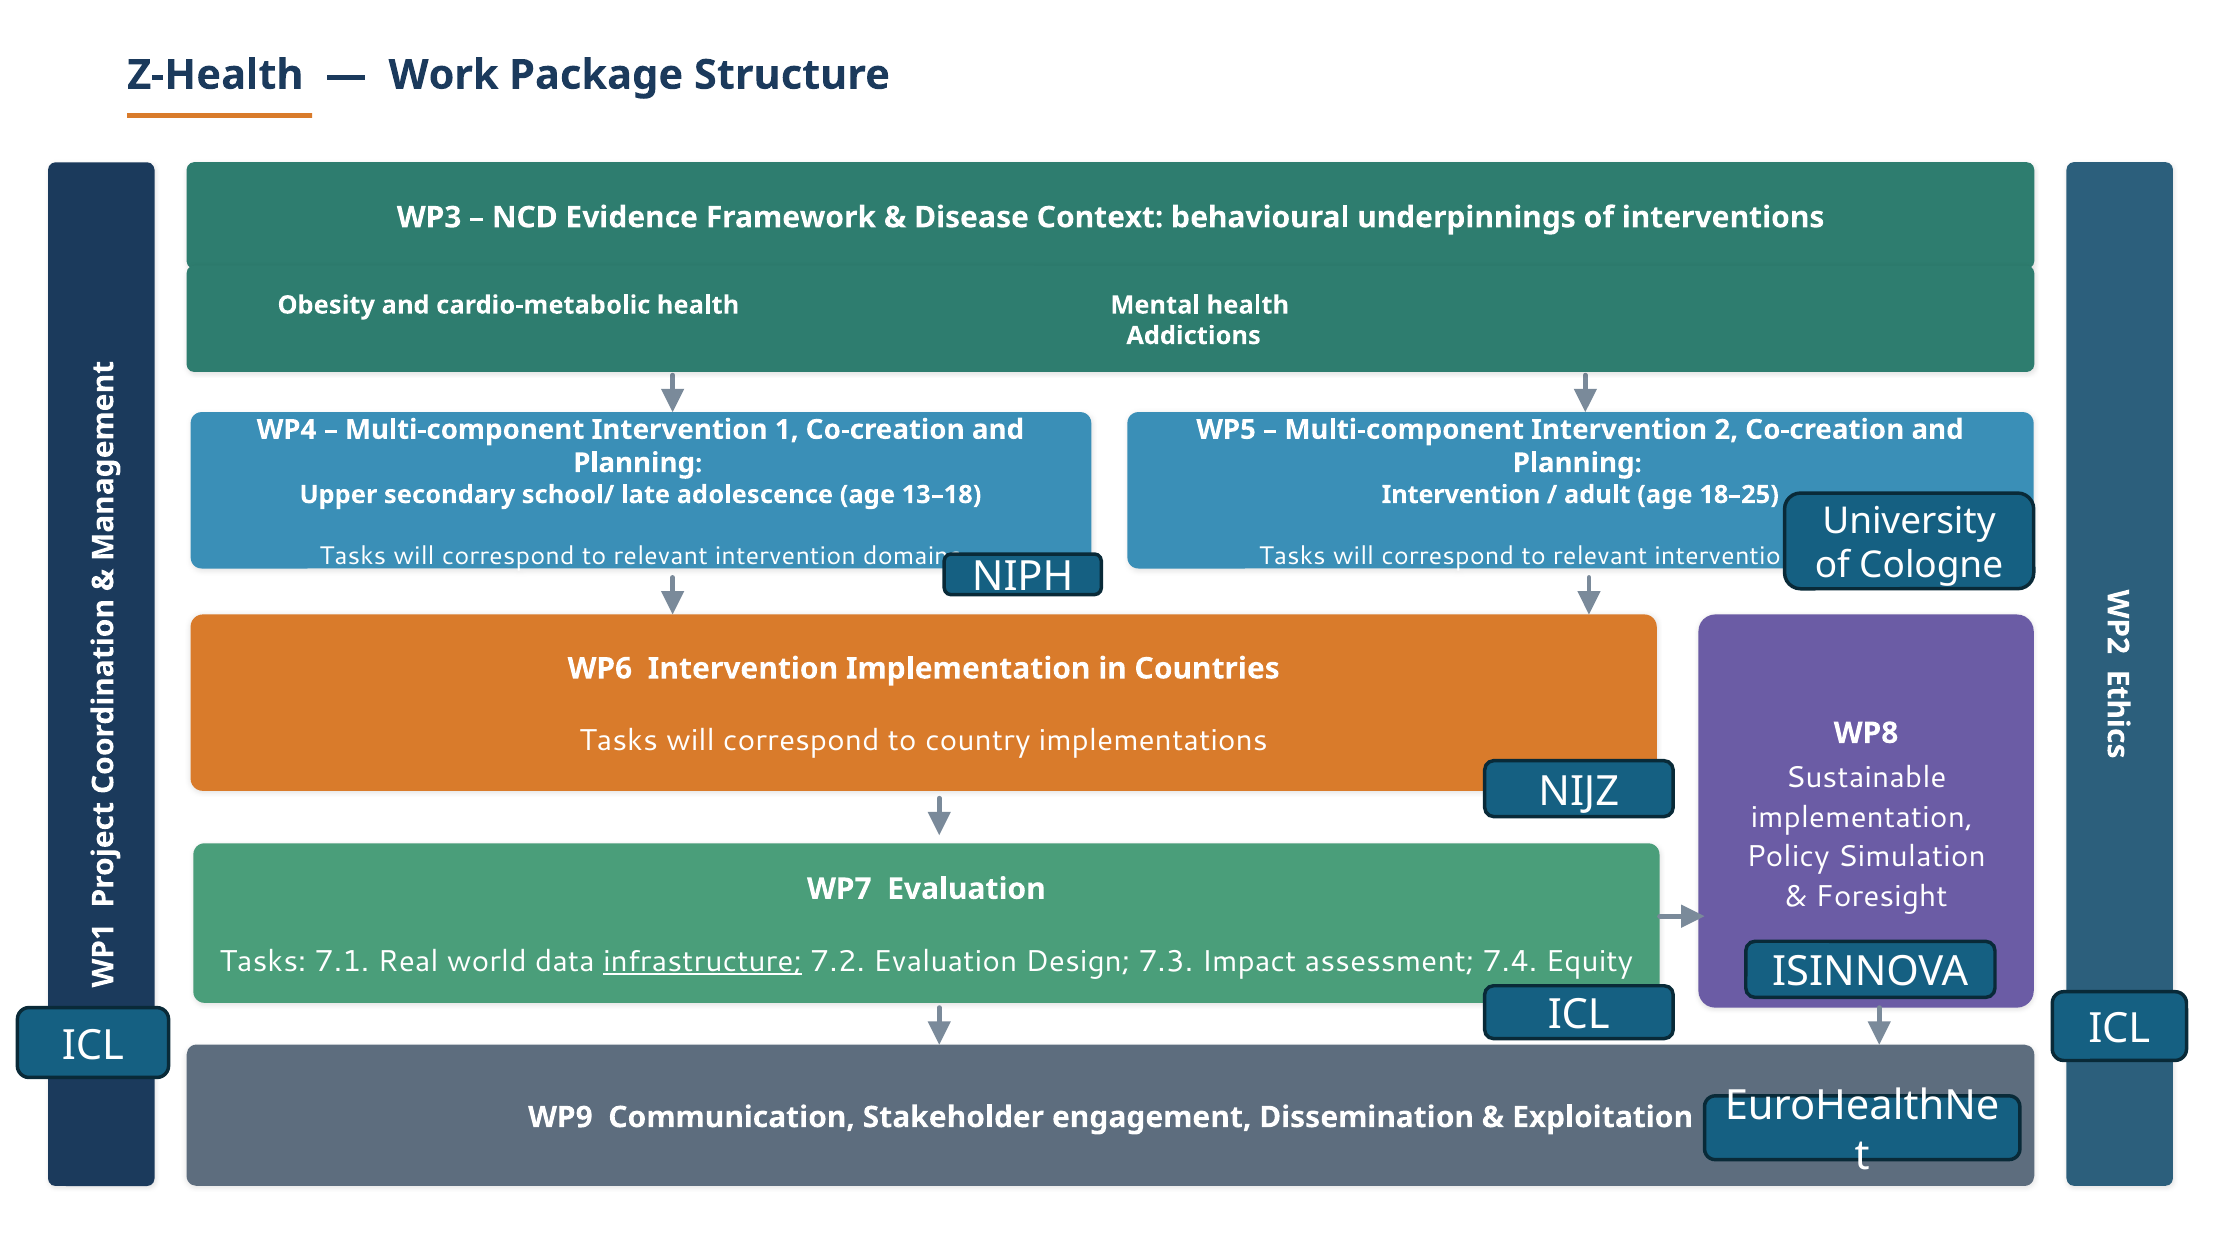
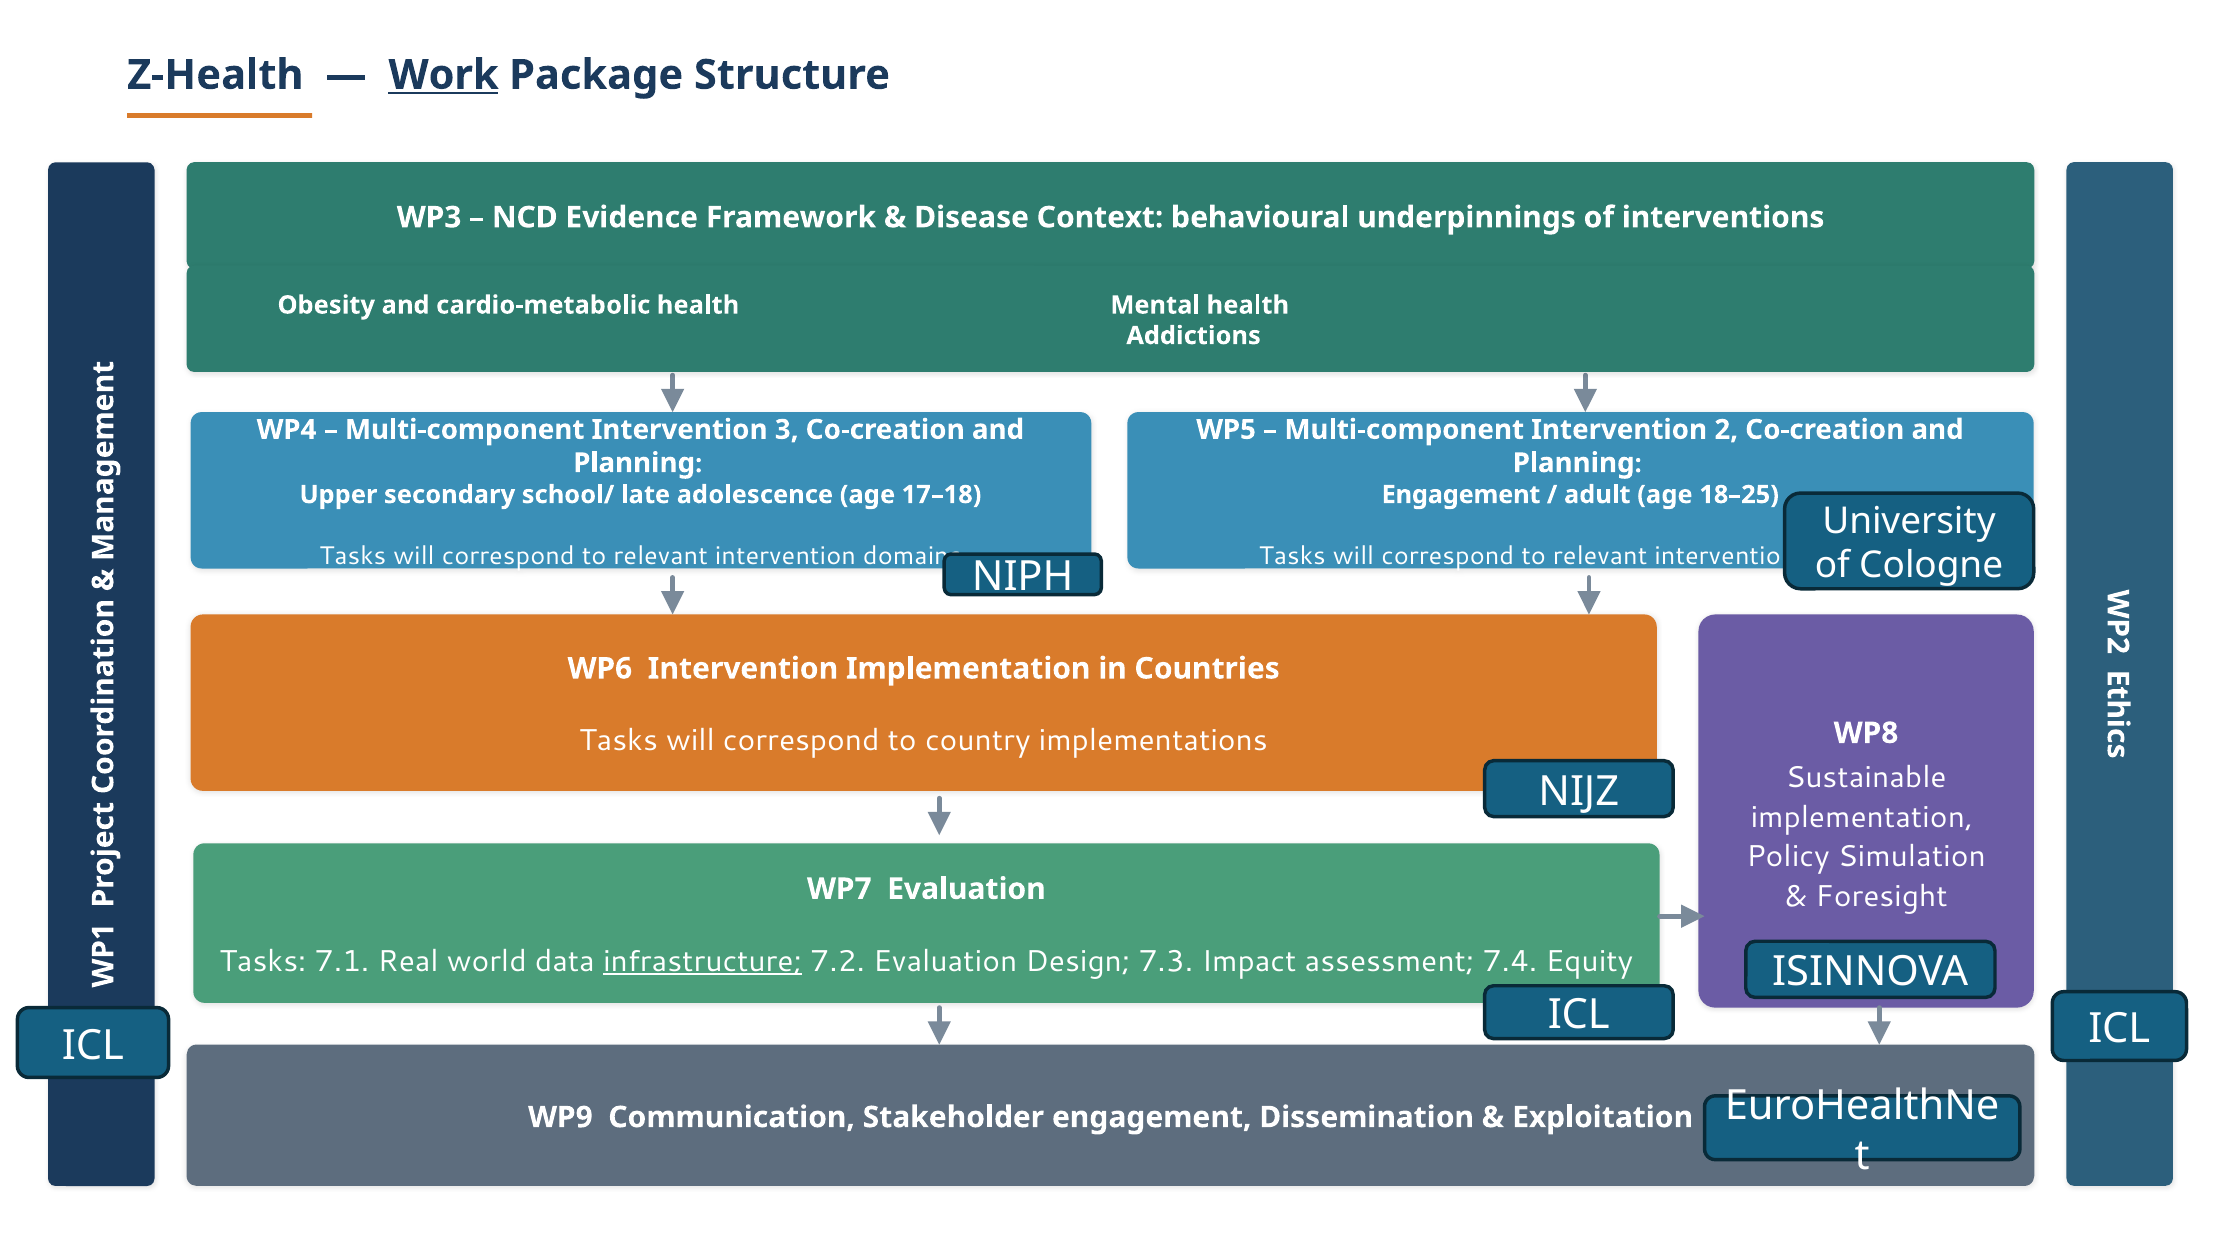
Work underline: none -> present
Intervention 1: 1 -> 3
13–18: 13–18 -> 17–18
Intervention at (1461, 495): Intervention -> Engagement
